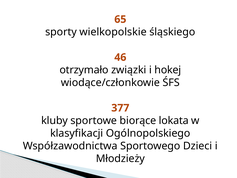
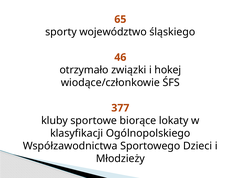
wielkopolskie: wielkopolskie -> województwo
lokata: lokata -> lokaty
